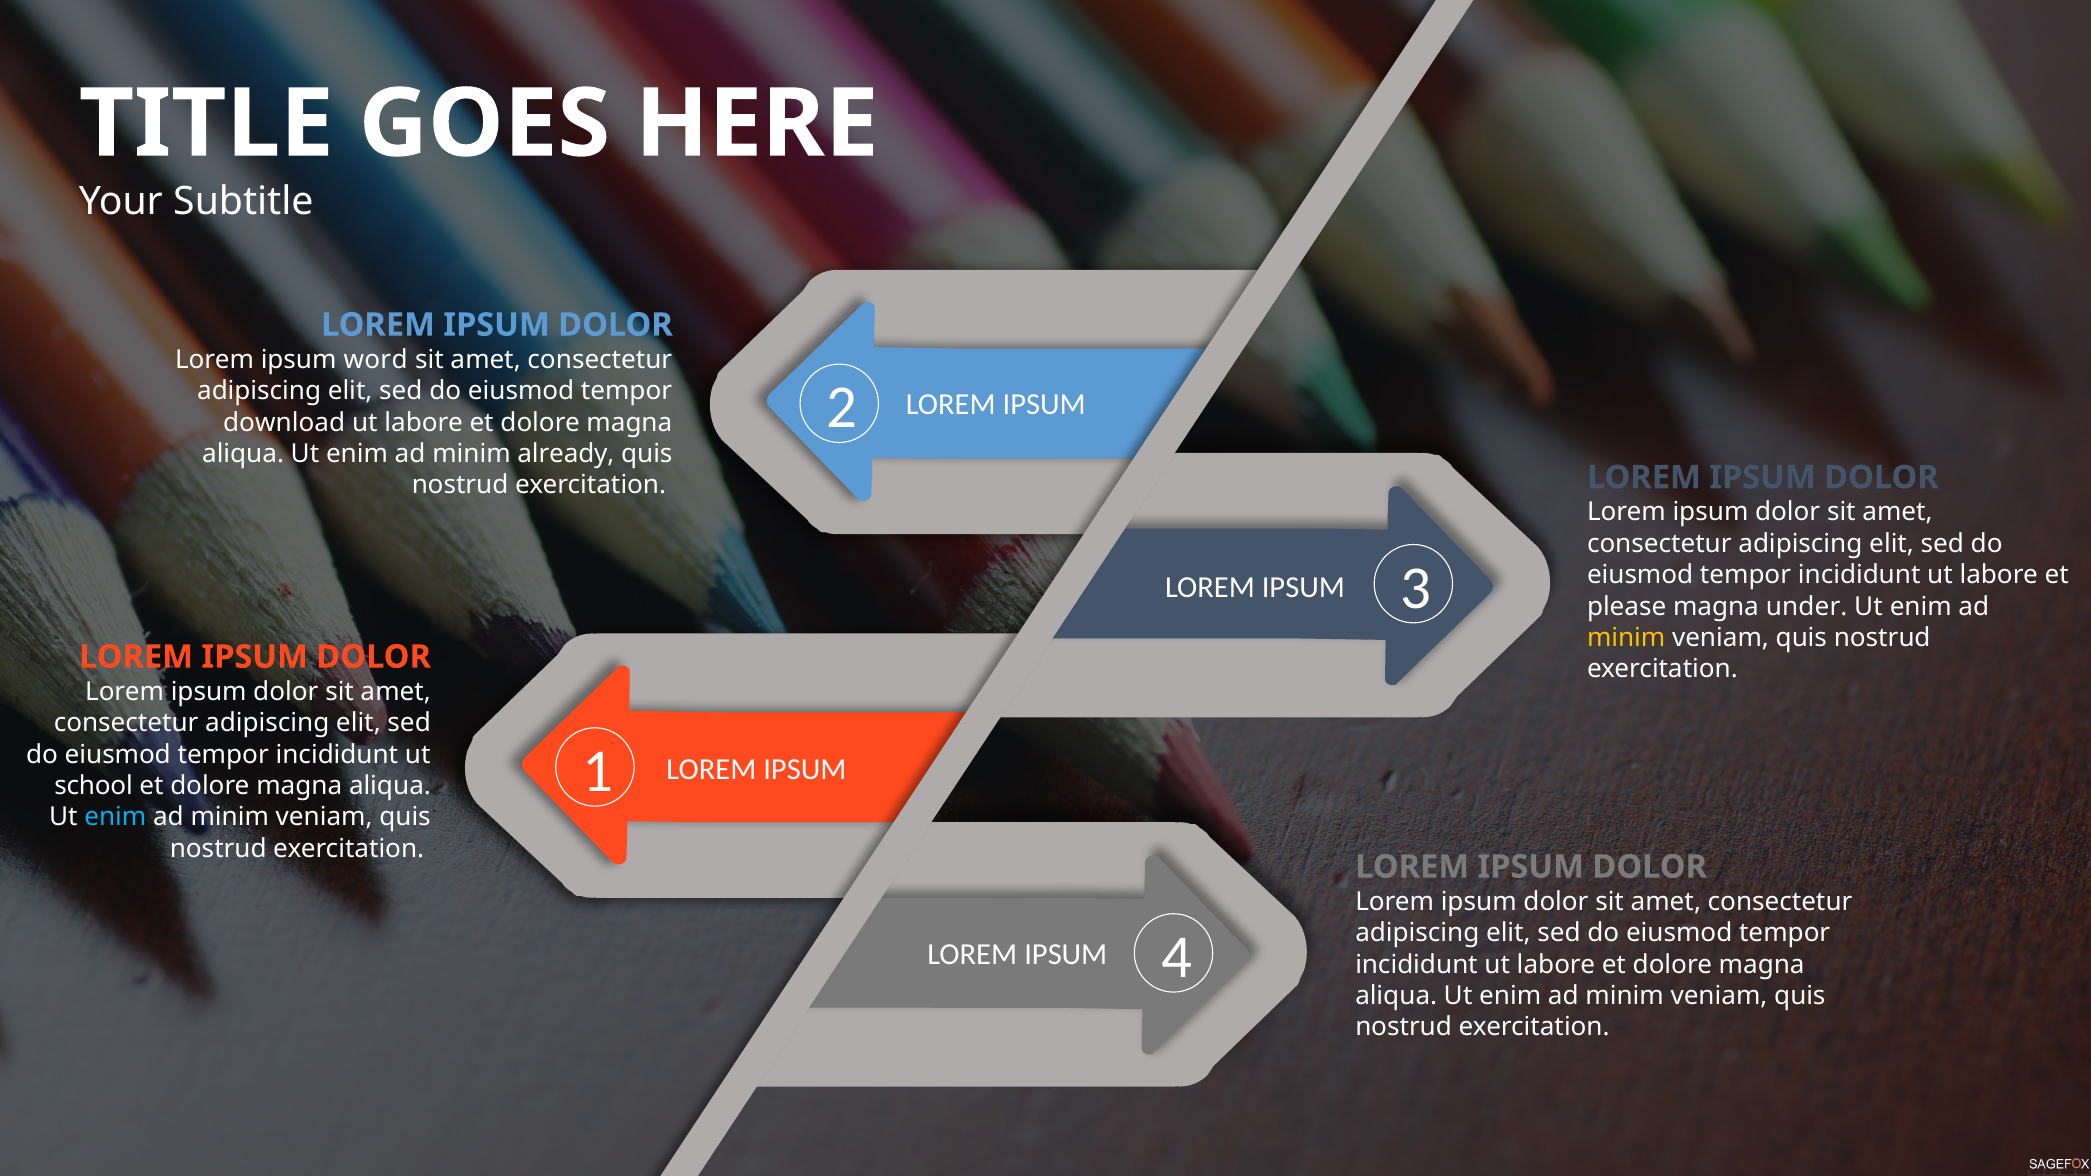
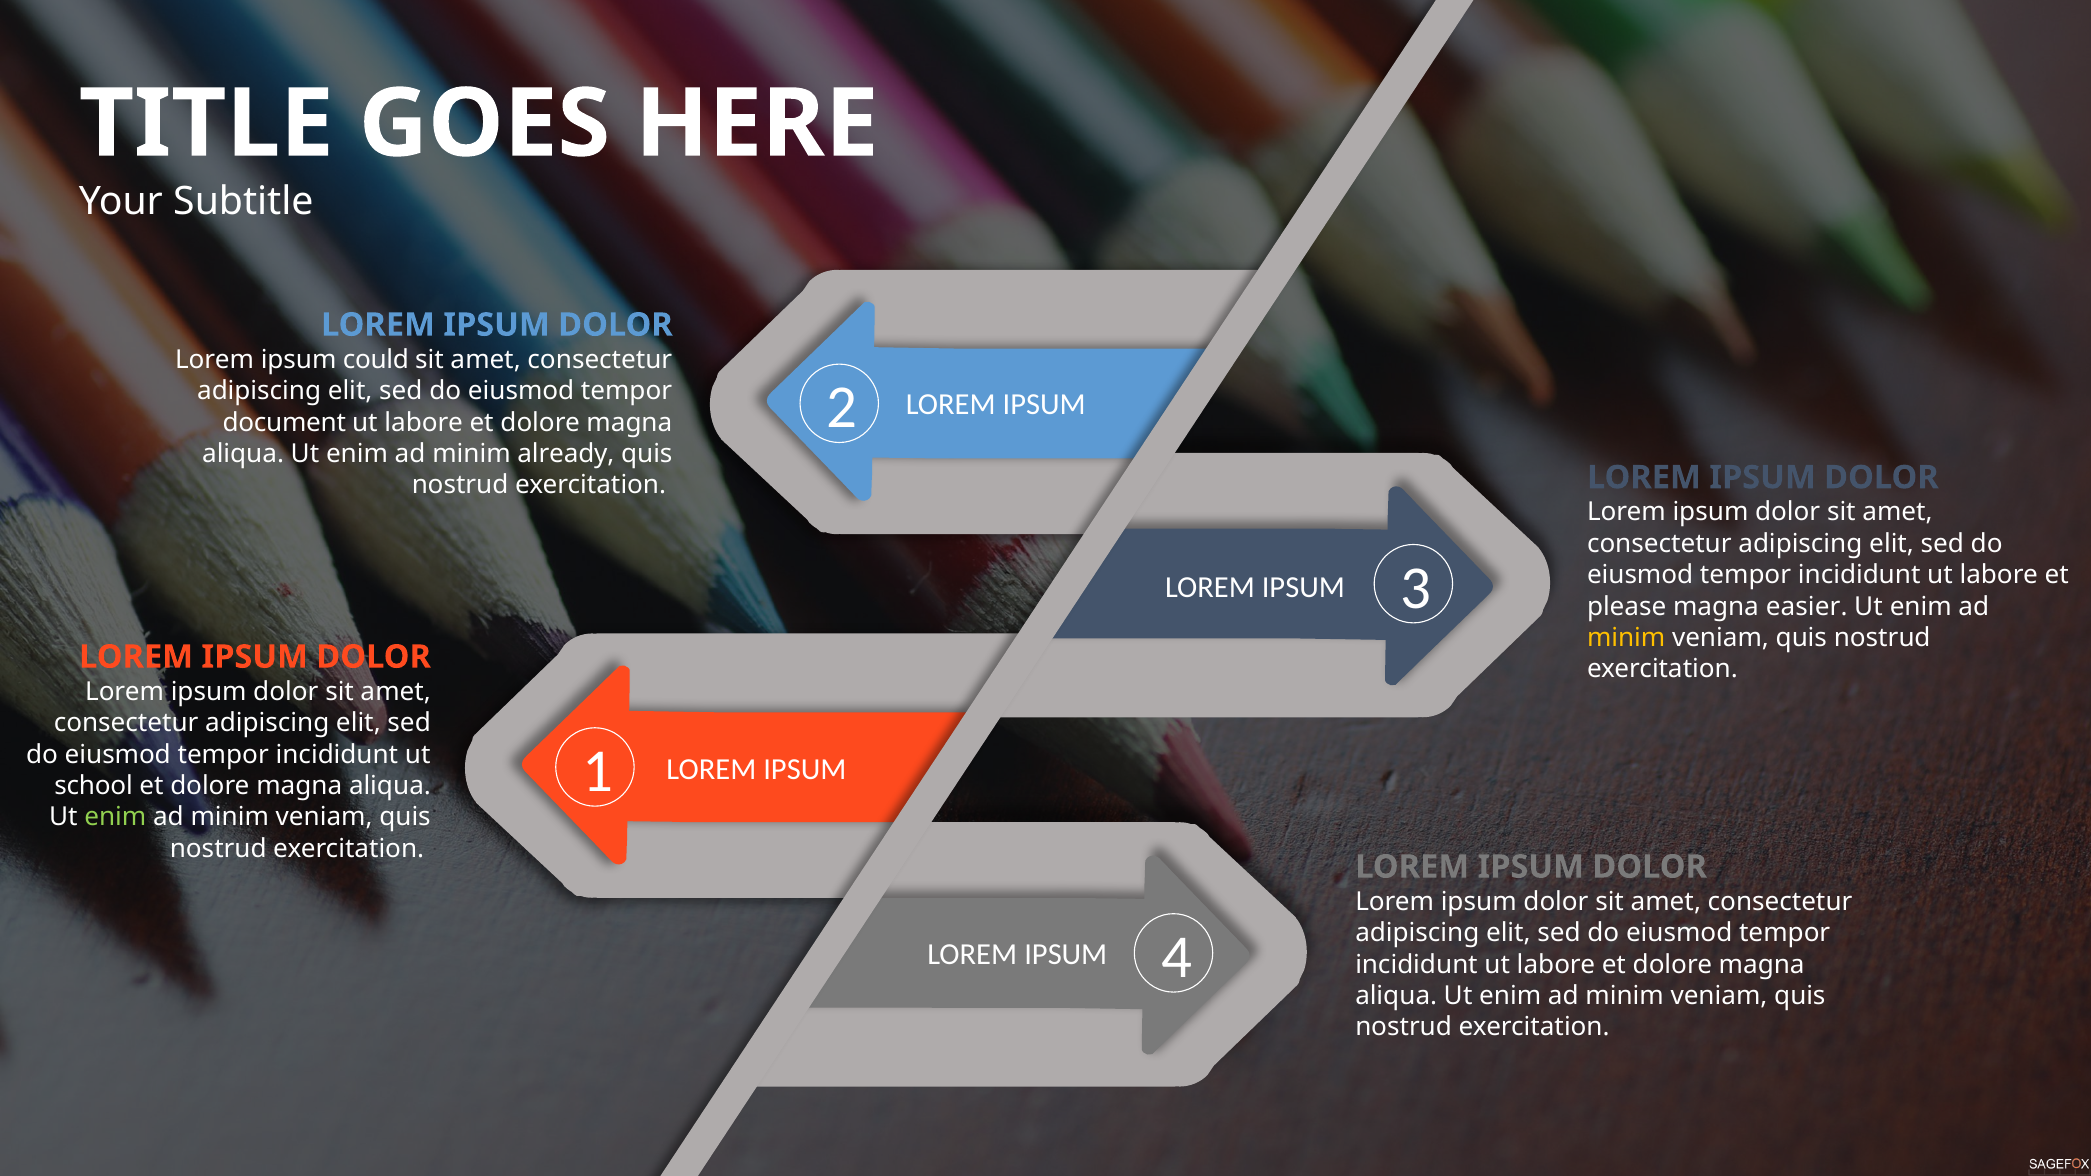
word: word -> could
download: download -> document
under: under -> easier
enim at (115, 817) colour: light blue -> light green
